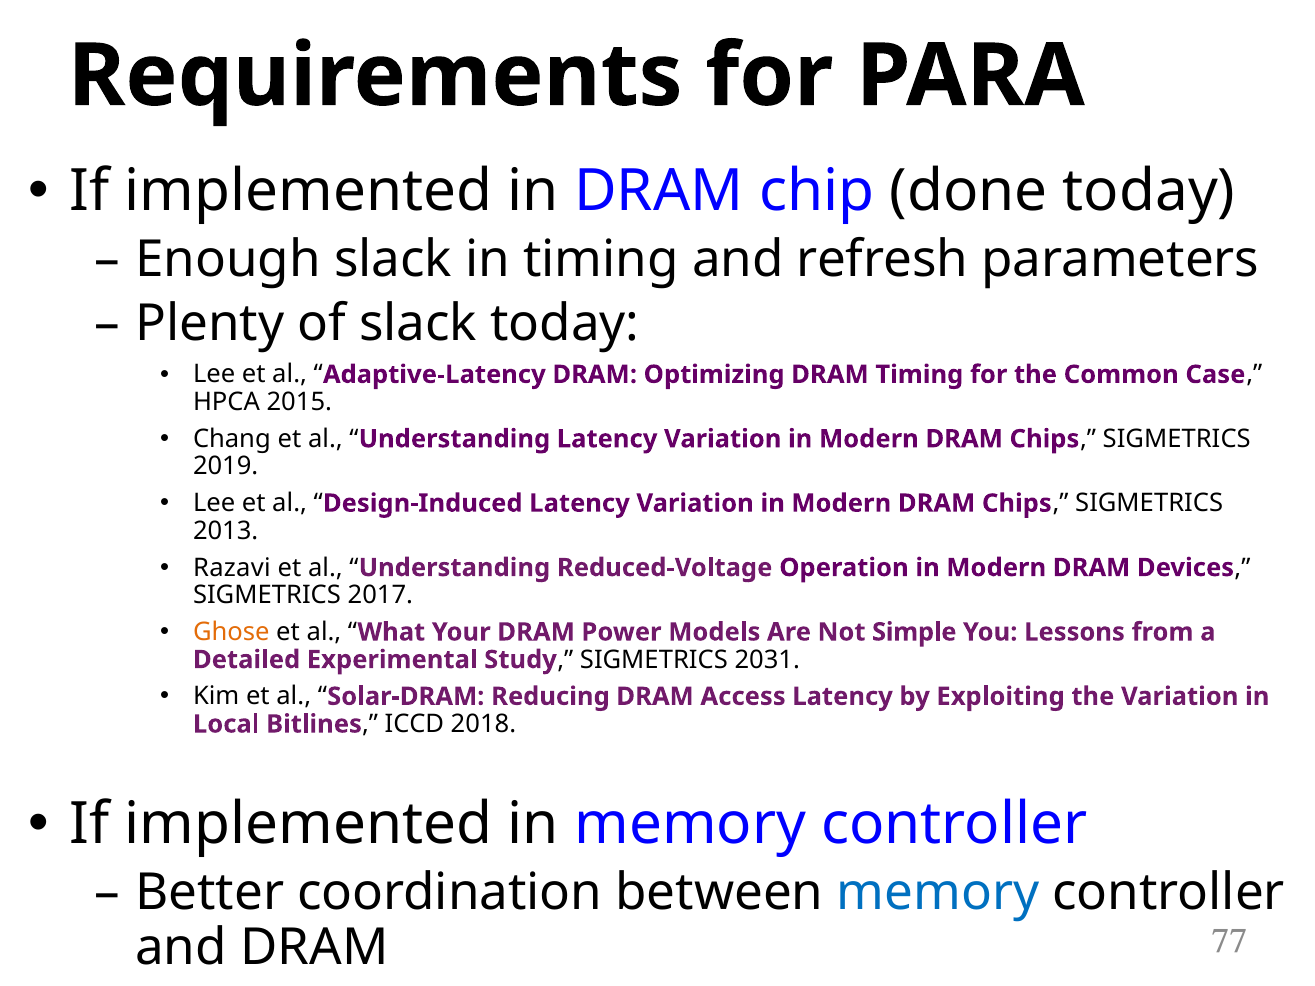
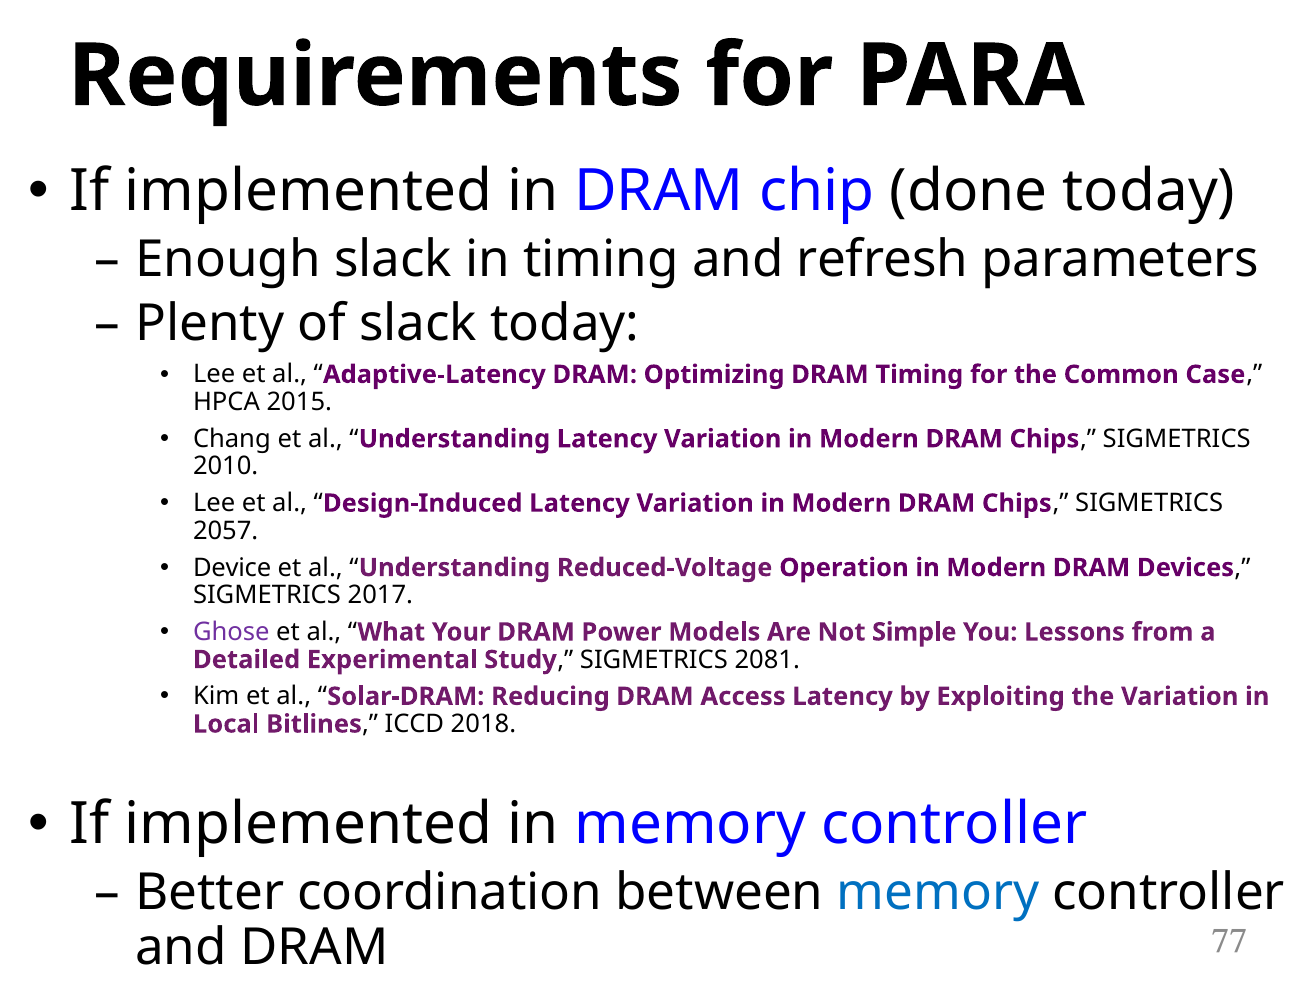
2019: 2019 -> 2010
2013: 2013 -> 2057
Razavi: Razavi -> Device
Ghose colour: orange -> purple
2031: 2031 -> 2081
